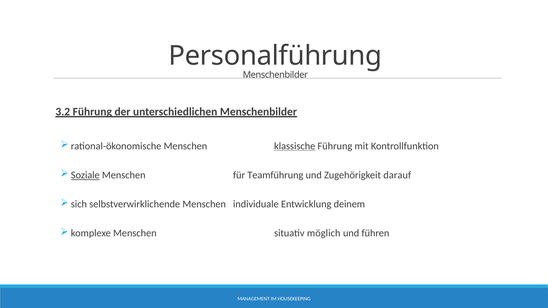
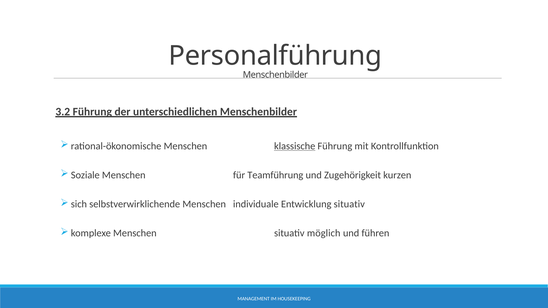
Soziale underline: present -> none
darauf: darauf -> kurzen
Entwicklung deinem: deinem -> situativ
